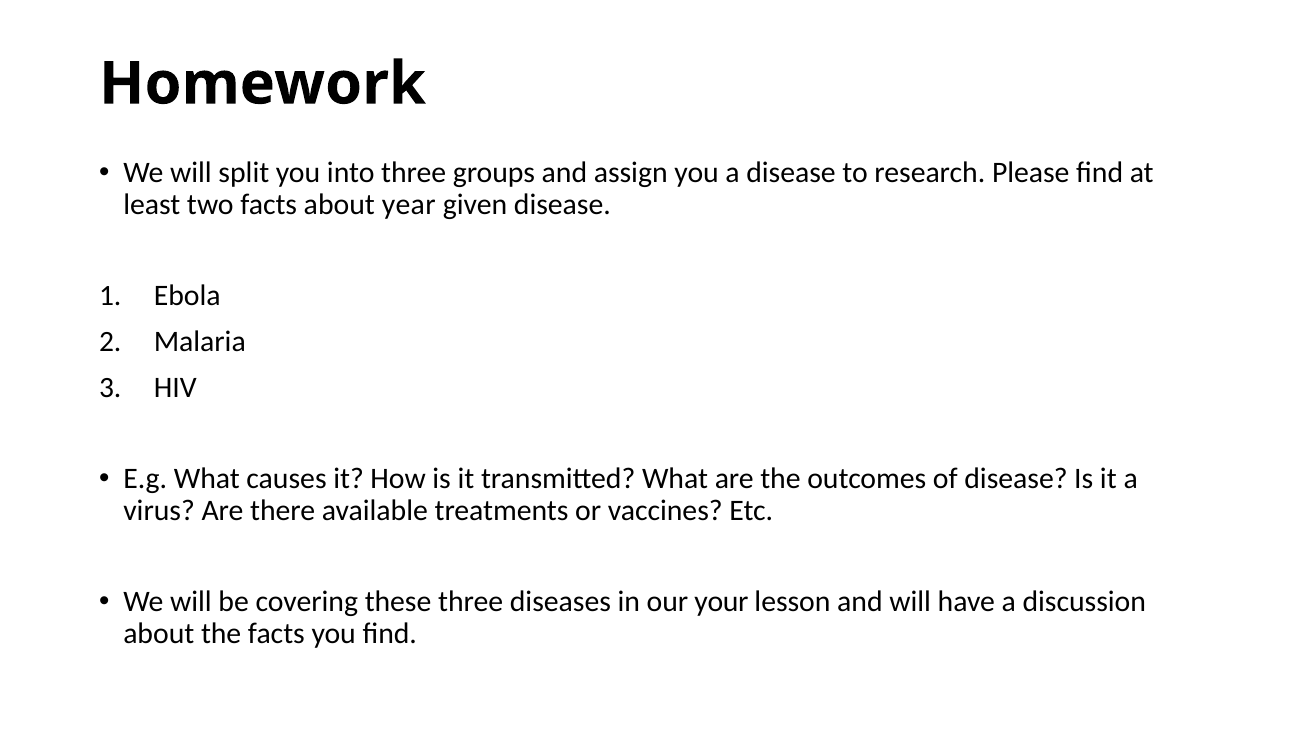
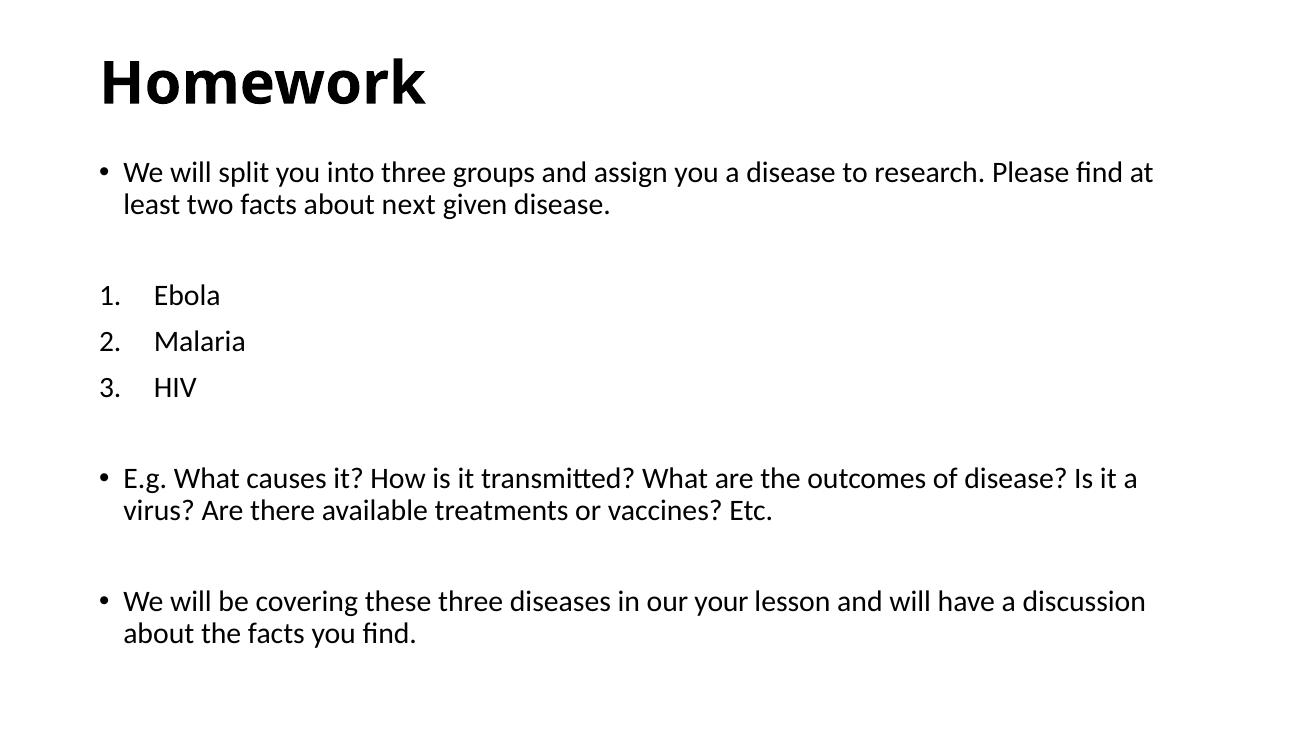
year: year -> next
